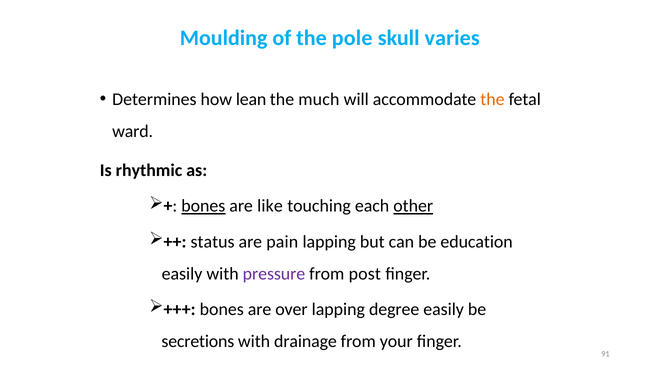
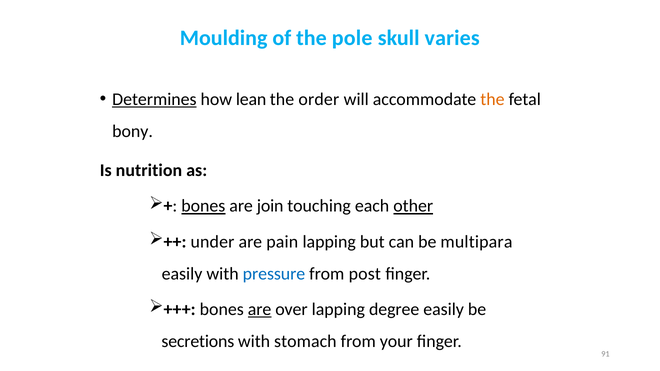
Determines underline: none -> present
much: much -> order
ward: ward -> bony
rhythmic: rhythmic -> nutrition
like: like -> join
status: status -> under
education: education -> multipara
pressure colour: purple -> blue
are at (260, 310) underline: none -> present
drainage: drainage -> stomach
